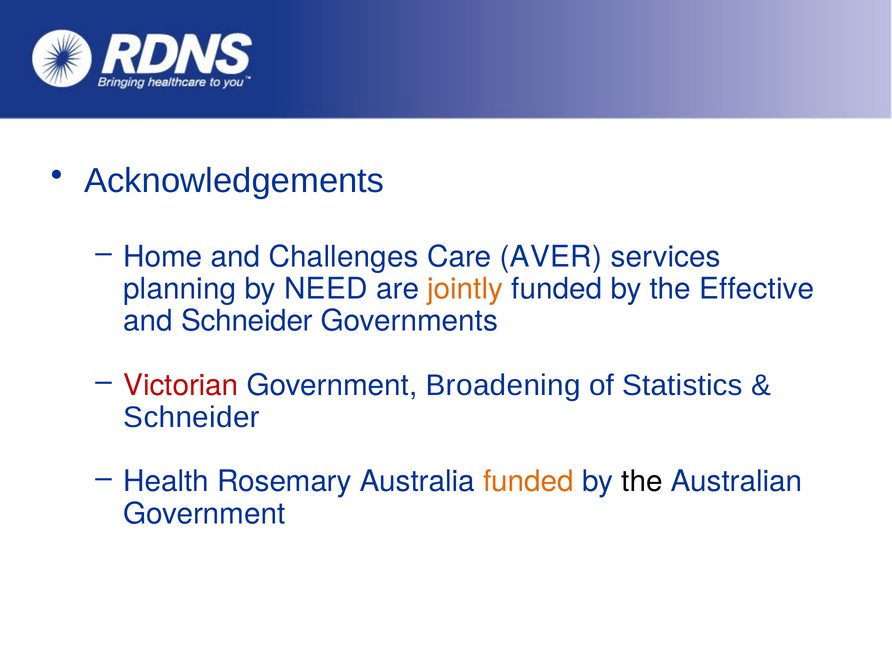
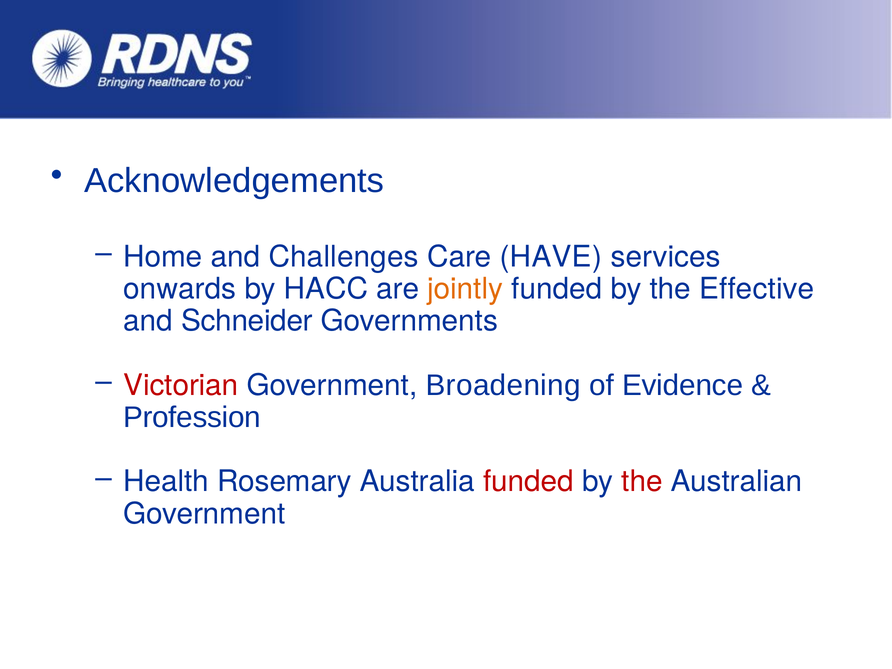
AVER: AVER -> HAVE
planning: planning -> onwards
NEED: NEED -> HACC
Statistics: Statistics -> Evidence
Schneider at (192, 417): Schneider -> Profession
funded at (529, 482) colour: orange -> red
the at (642, 482) colour: black -> red
